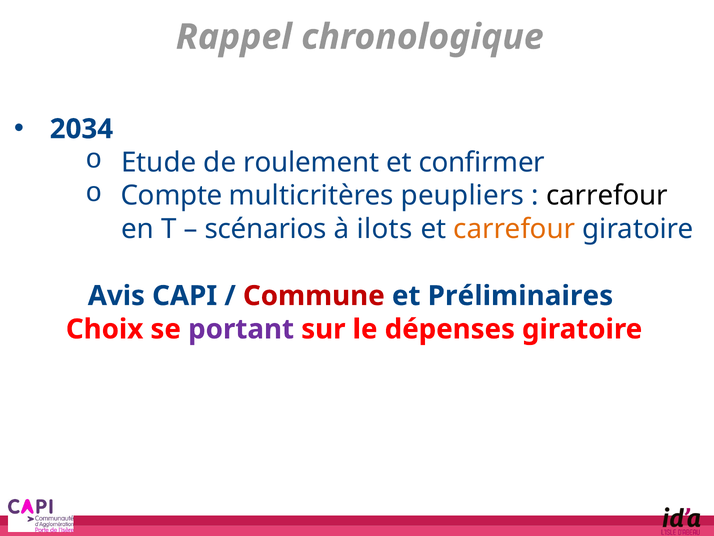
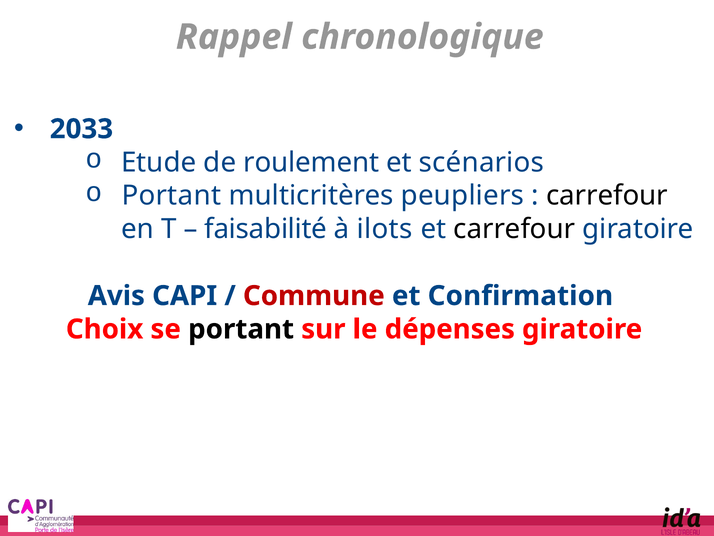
2034: 2034 -> 2033
confirmer: confirmer -> scénarios
Compte at (172, 196): Compte -> Portant
scénarios: scénarios -> faisabilité
carrefour at (514, 229) colour: orange -> black
Préliminaires: Préliminaires -> Confirmation
portant at (241, 329) colour: purple -> black
